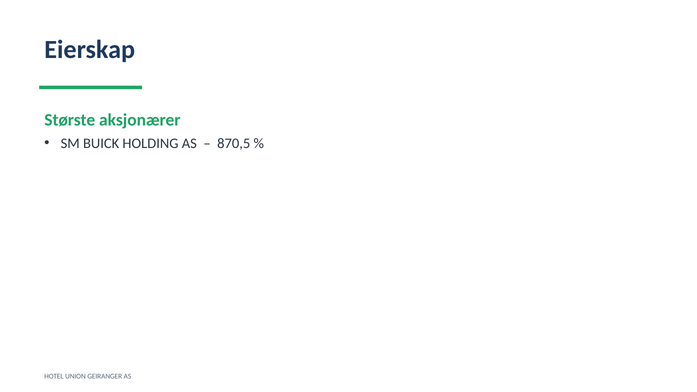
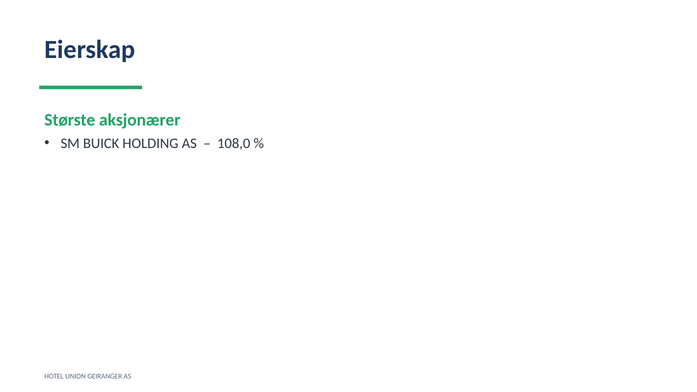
870,5: 870,5 -> 108,0
